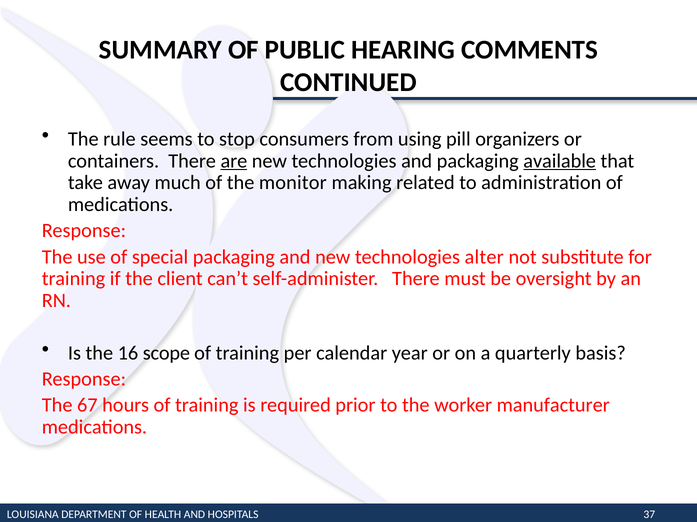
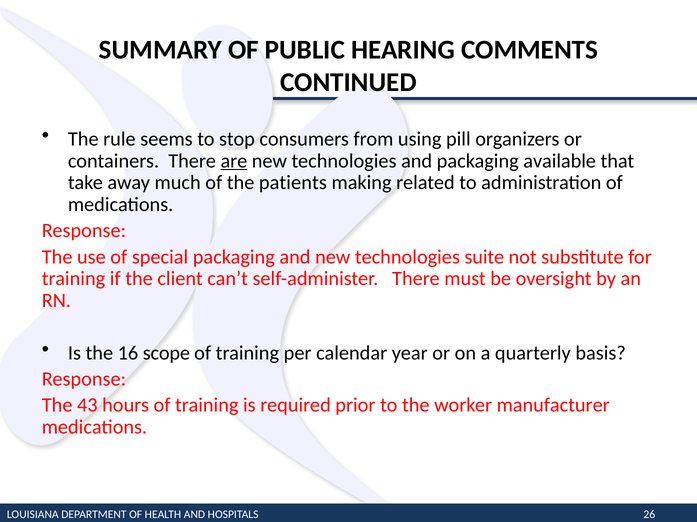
available underline: present -> none
monitor: monitor -> patients
alter: alter -> suite
67: 67 -> 43
37: 37 -> 26
